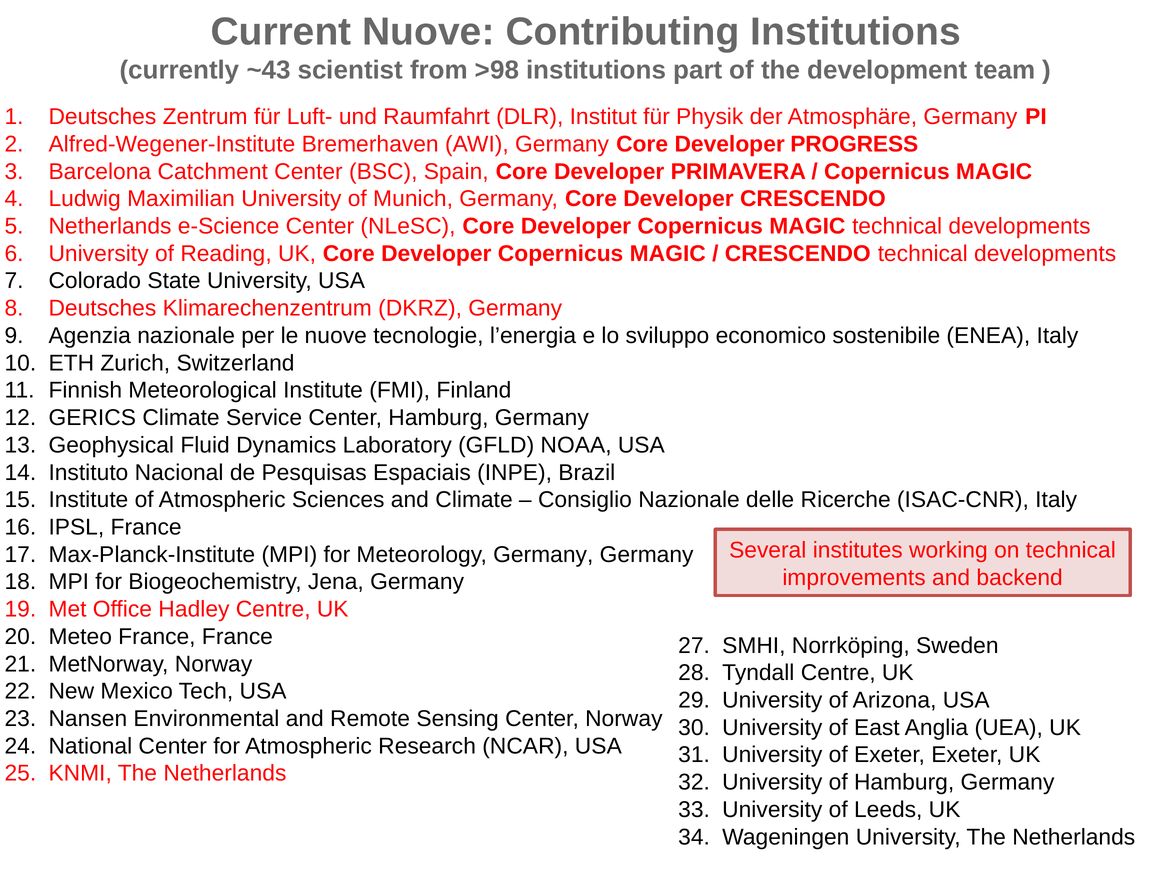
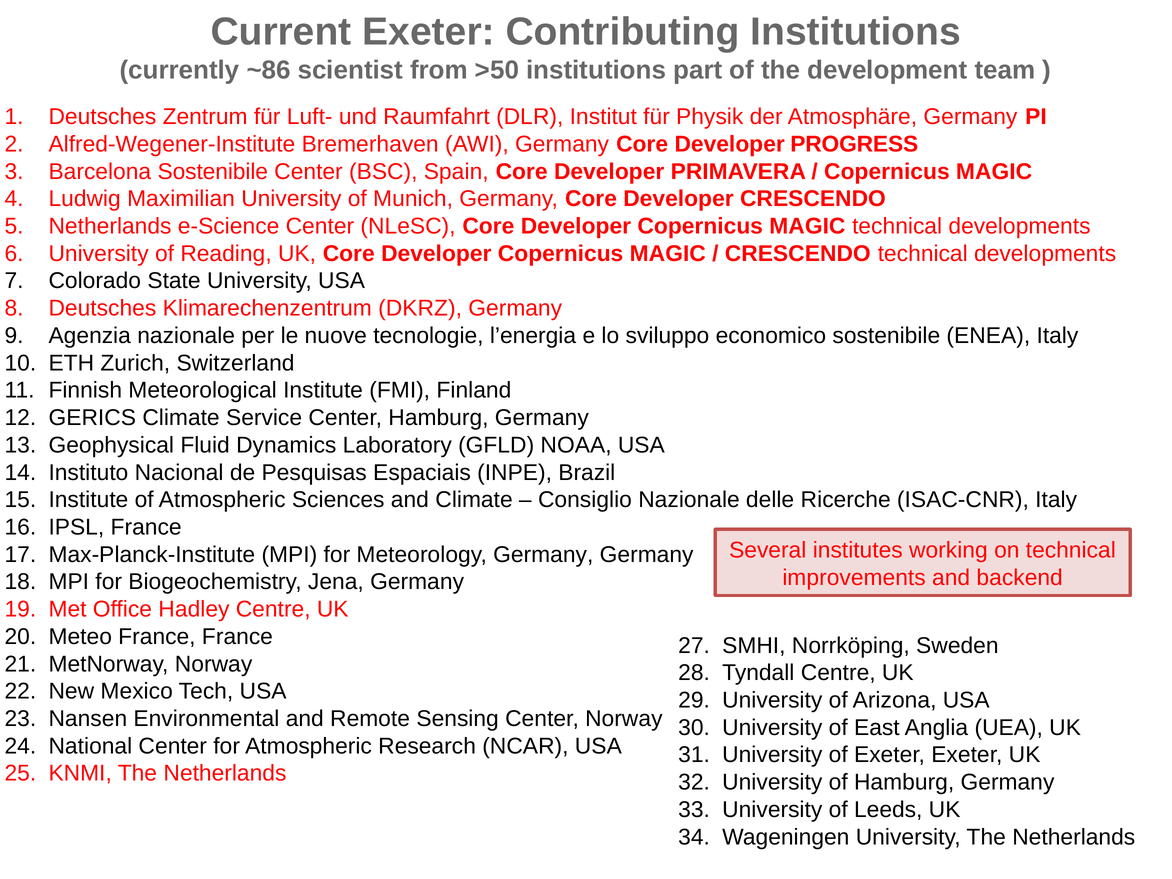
Current Nuove: Nuove -> Exeter
~43: ~43 -> ~86
>98: >98 -> >50
Barcelona Catchment: Catchment -> Sostenibile
